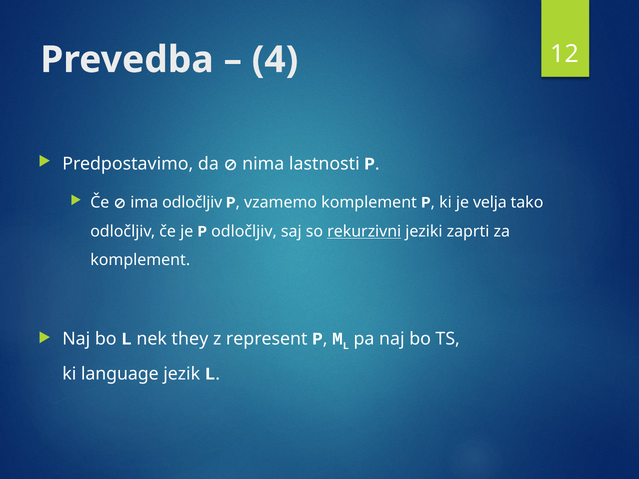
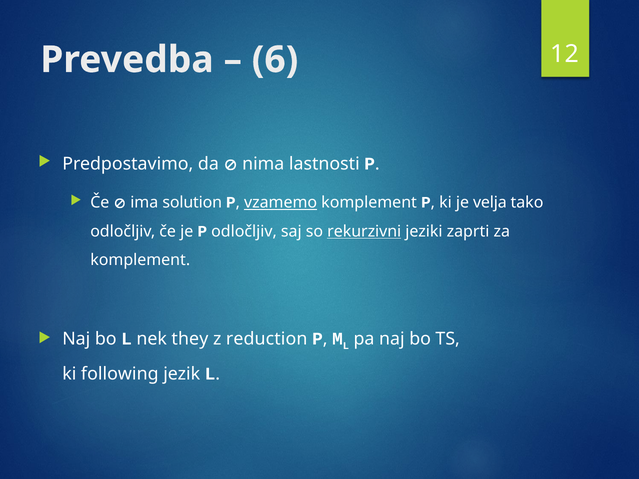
4: 4 -> 6
ima odločljiv: odločljiv -> solution
vzamemo underline: none -> present
represent: represent -> reduction
language: language -> following
